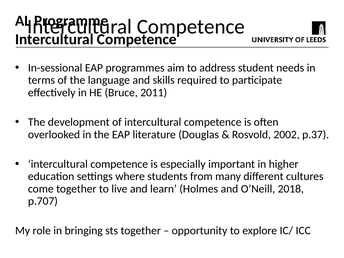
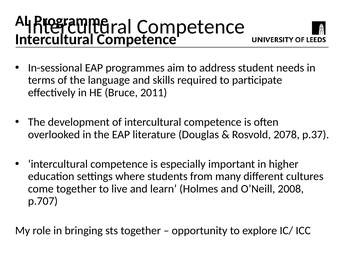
2002: 2002 -> 2078
2018: 2018 -> 2008
